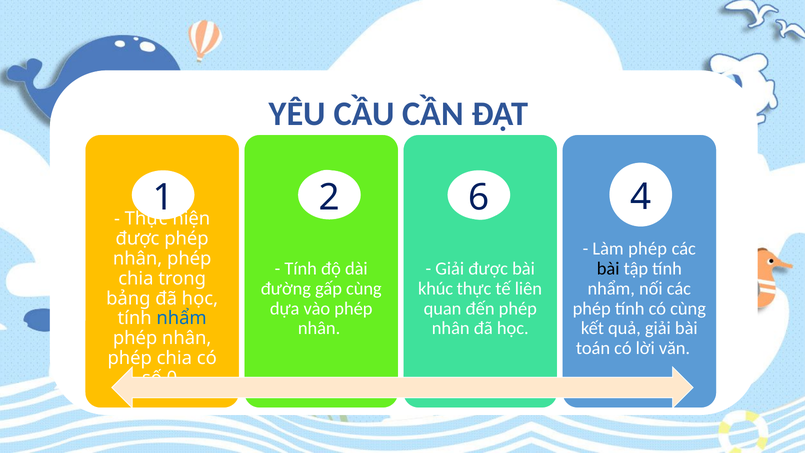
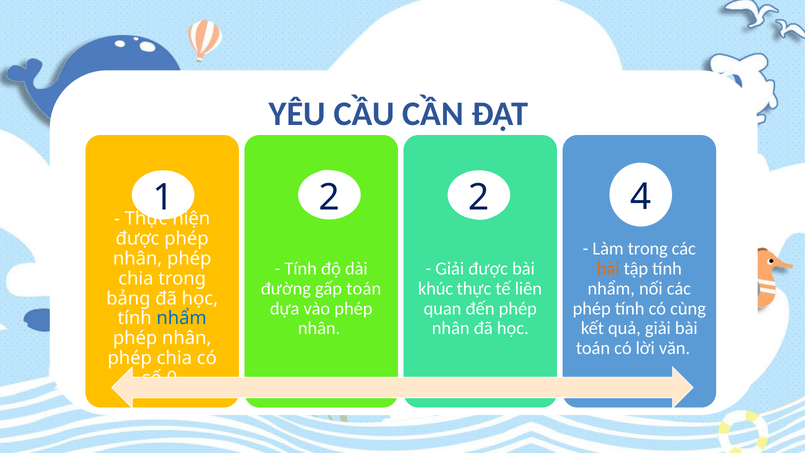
6 at (479, 197): 6 -> 2
Làm phép: phép -> trong
bài at (608, 268) colour: black -> orange
gấp cùng: cùng -> toán
